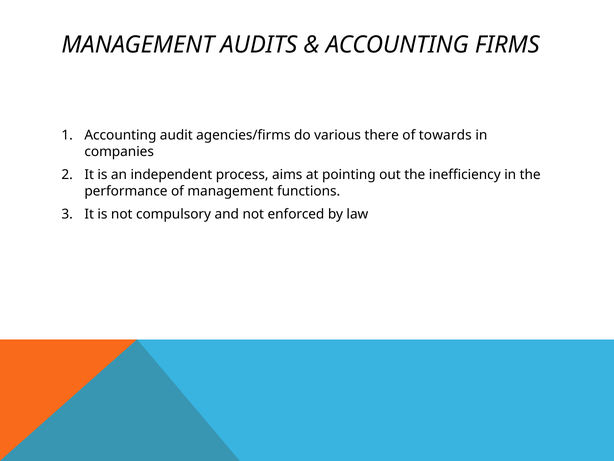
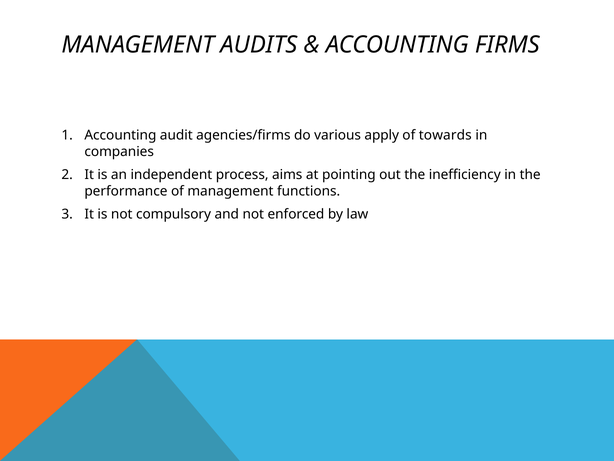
there: there -> apply
